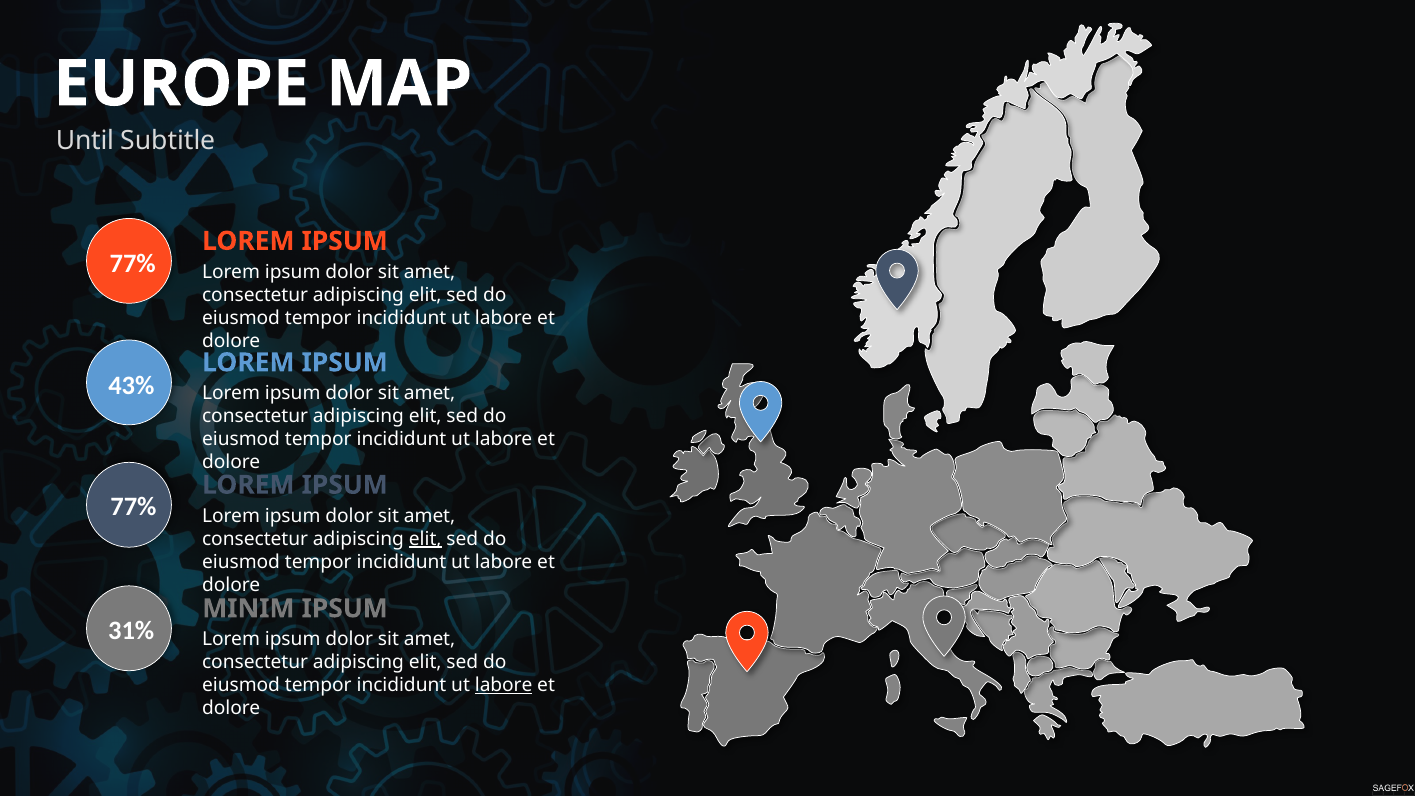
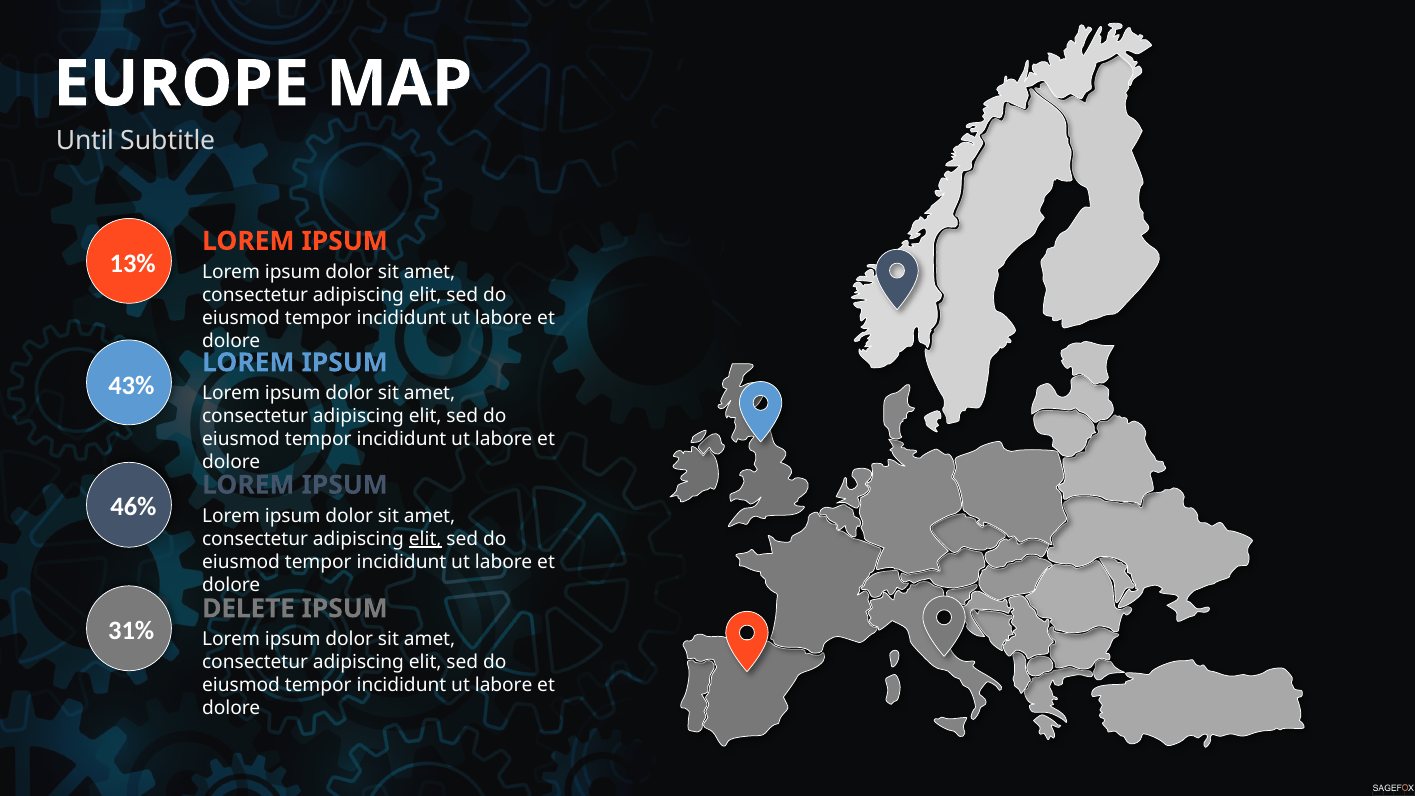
77% at (133, 264): 77% -> 13%
77% at (133, 507): 77% -> 46%
MINIM: MINIM -> DELETE
labore at (504, 685) underline: present -> none
